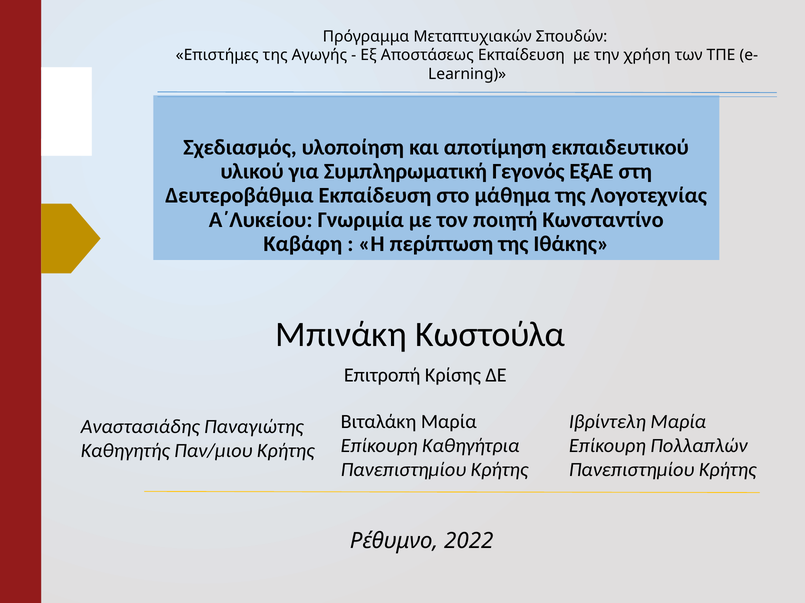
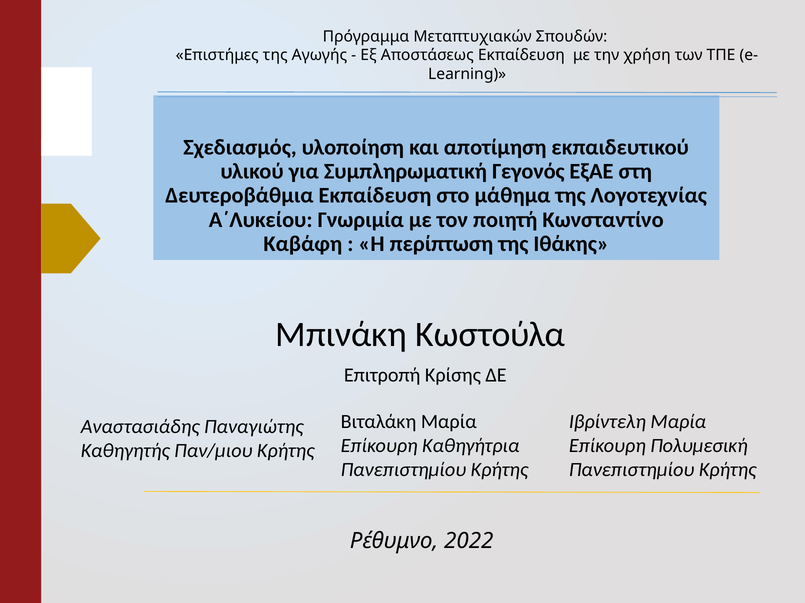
Πολλαπλών: Πολλαπλών -> Πολυμεσική
